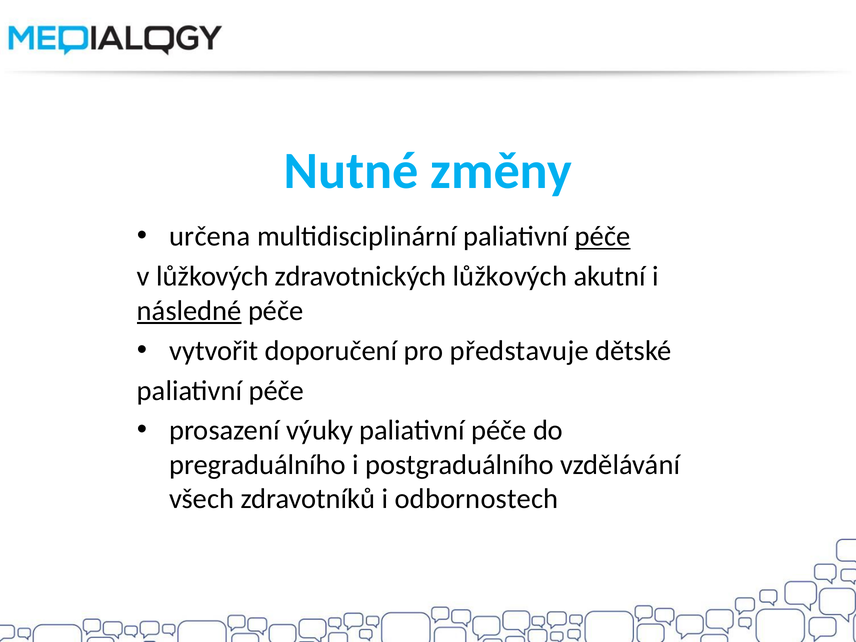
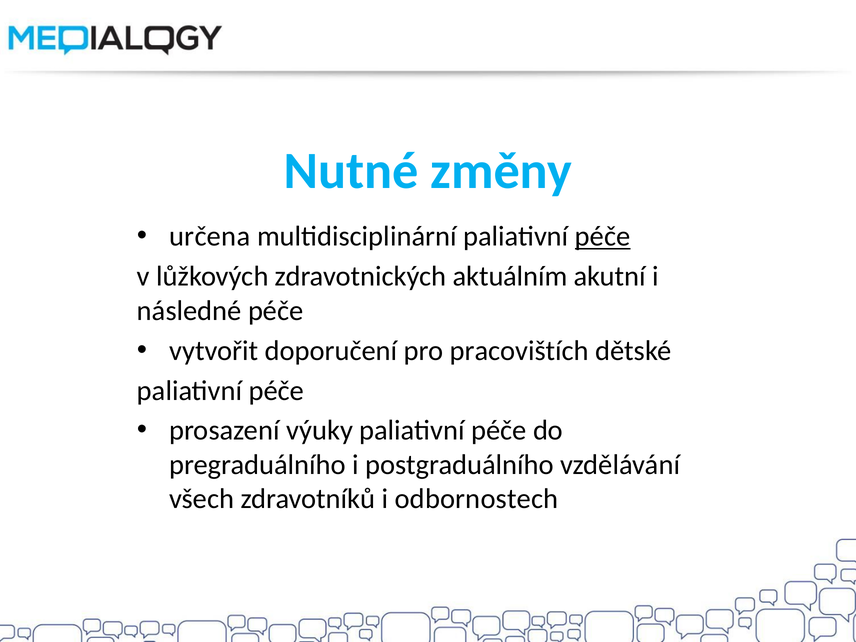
zdravotnických lůžkových: lůžkových -> aktuálním
následné underline: present -> none
představuje: představuje -> pracovištích
